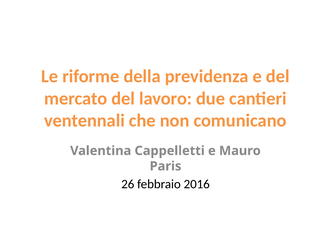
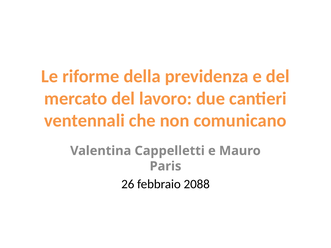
2016: 2016 -> 2088
